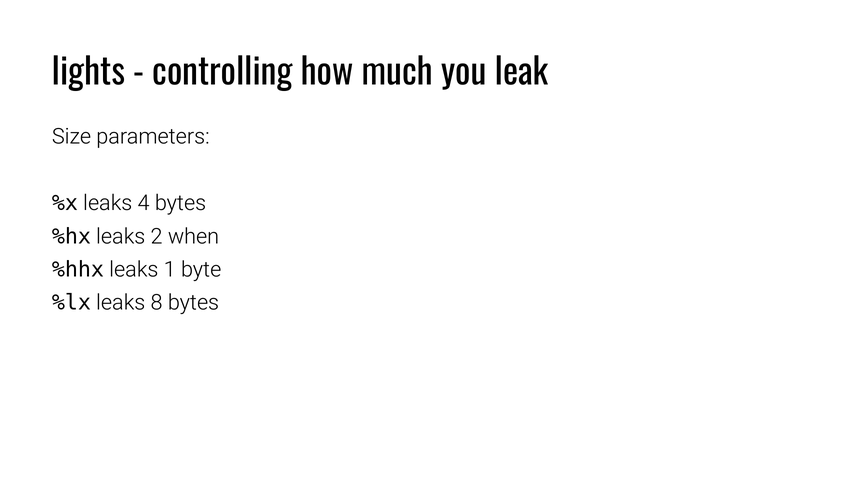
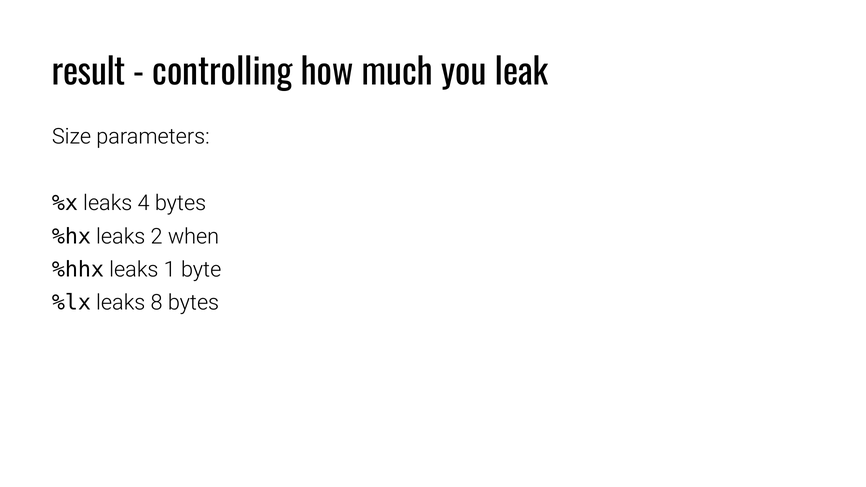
lights: lights -> result
